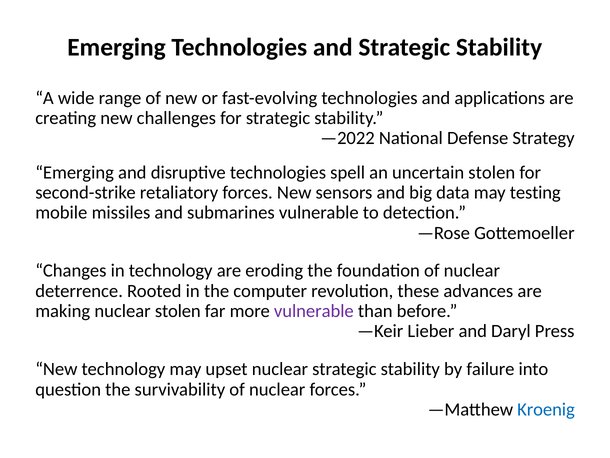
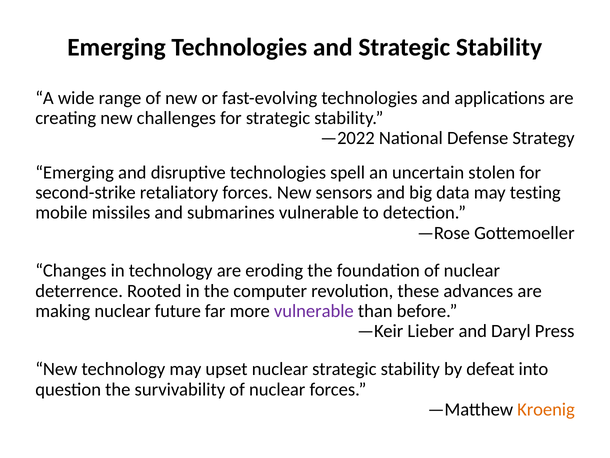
nuclear stolen: stolen -> future
failure: failure -> defeat
Kroenig colour: blue -> orange
